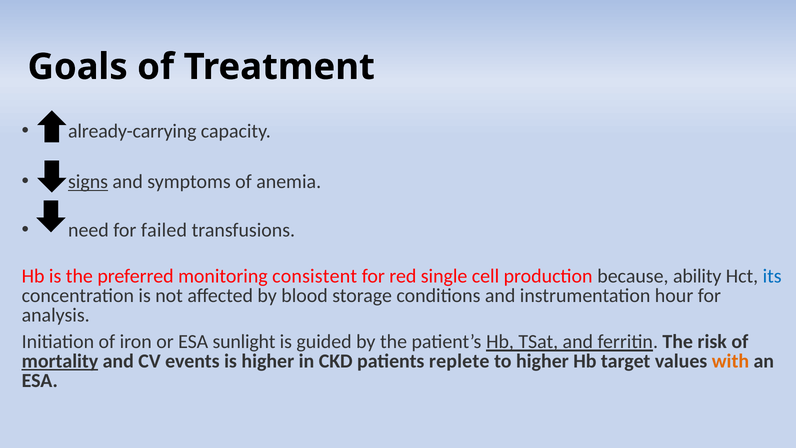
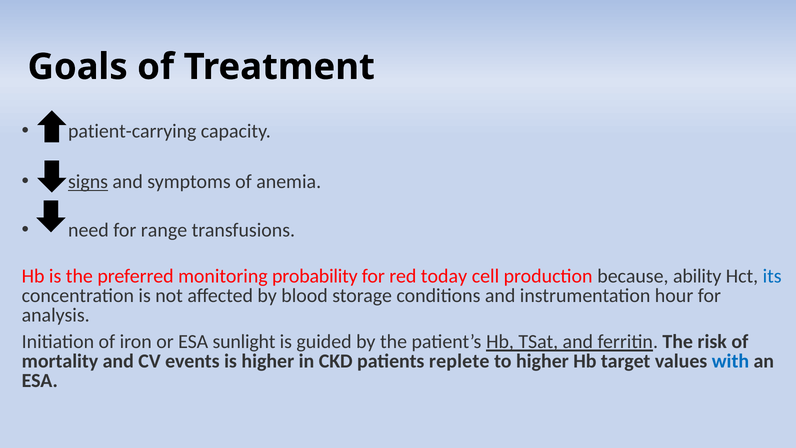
already-carrying: already-carrying -> patient-carrying
failed: failed -> range
consistent: consistent -> probability
single: single -> today
mortality underline: present -> none
with colour: orange -> blue
